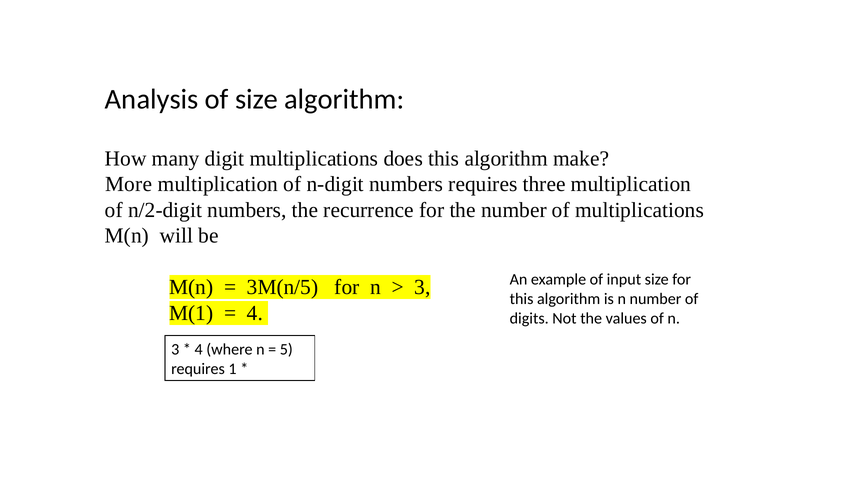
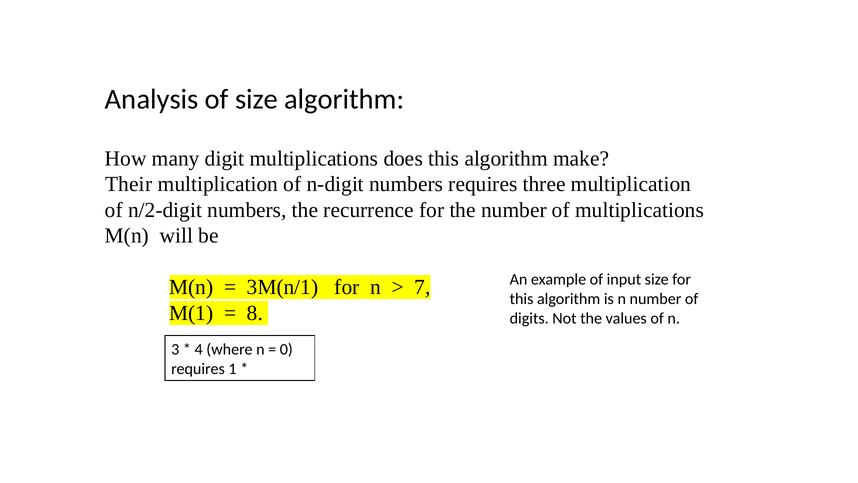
More: More -> Their
3M(n/5: 3M(n/5 -> 3M(n/1
3 at (422, 287): 3 -> 7
4 at (255, 313): 4 -> 8
5: 5 -> 0
